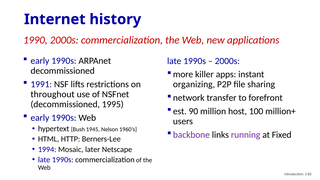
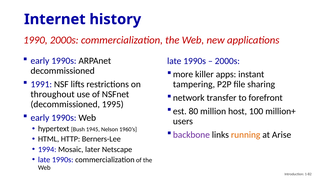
organizing: organizing -> tampering
90: 90 -> 80
running colour: purple -> orange
Fixed: Fixed -> Arise
